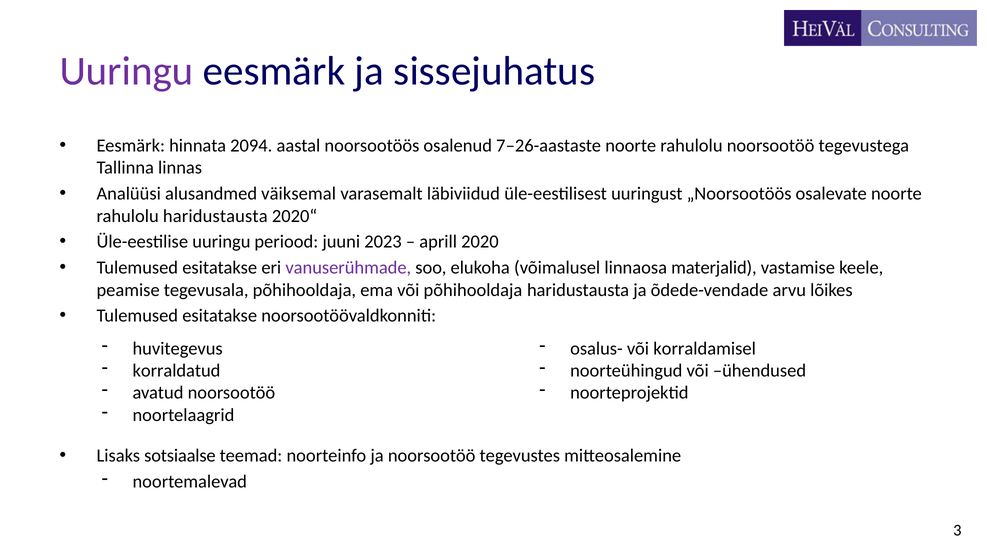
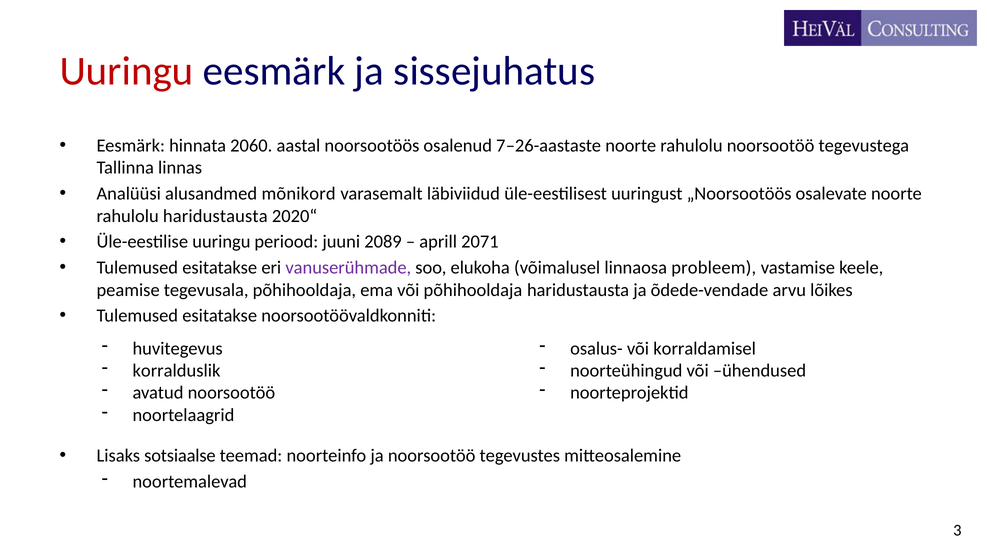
Uuringu at (127, 71) colour: purple -> red
2094: 2094 -> 2060
väiksemal: väiksemal -> mõnikord
2023: 2023 -> 2089
2020: 2020 -> 2071
materjalid: materjalid -> probleem
korraldatud: korraldatud -> korralduslik
